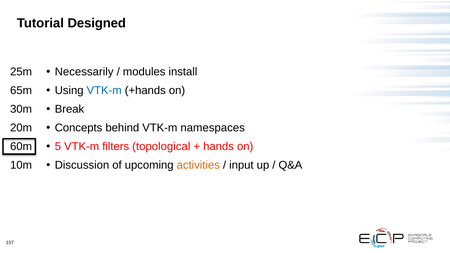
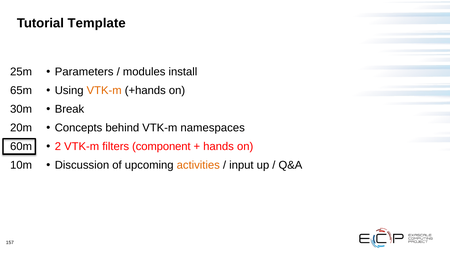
Designed: Designed -> Template
Necessarily: Necessarily -> Parameters
VTK-m at (104, 91) colour: blue -> orange
5: 5 -> 2
topological: topological -> component
